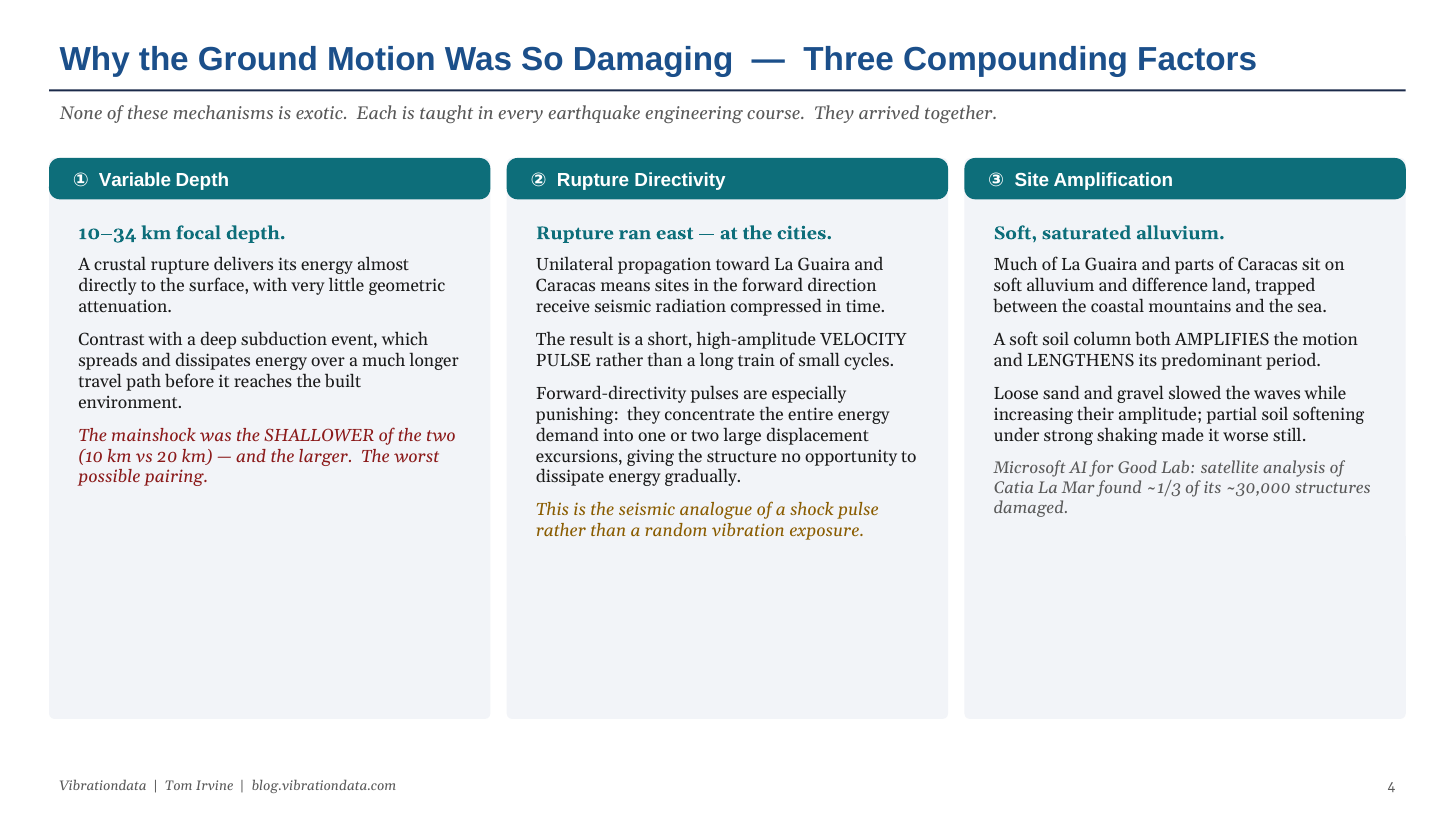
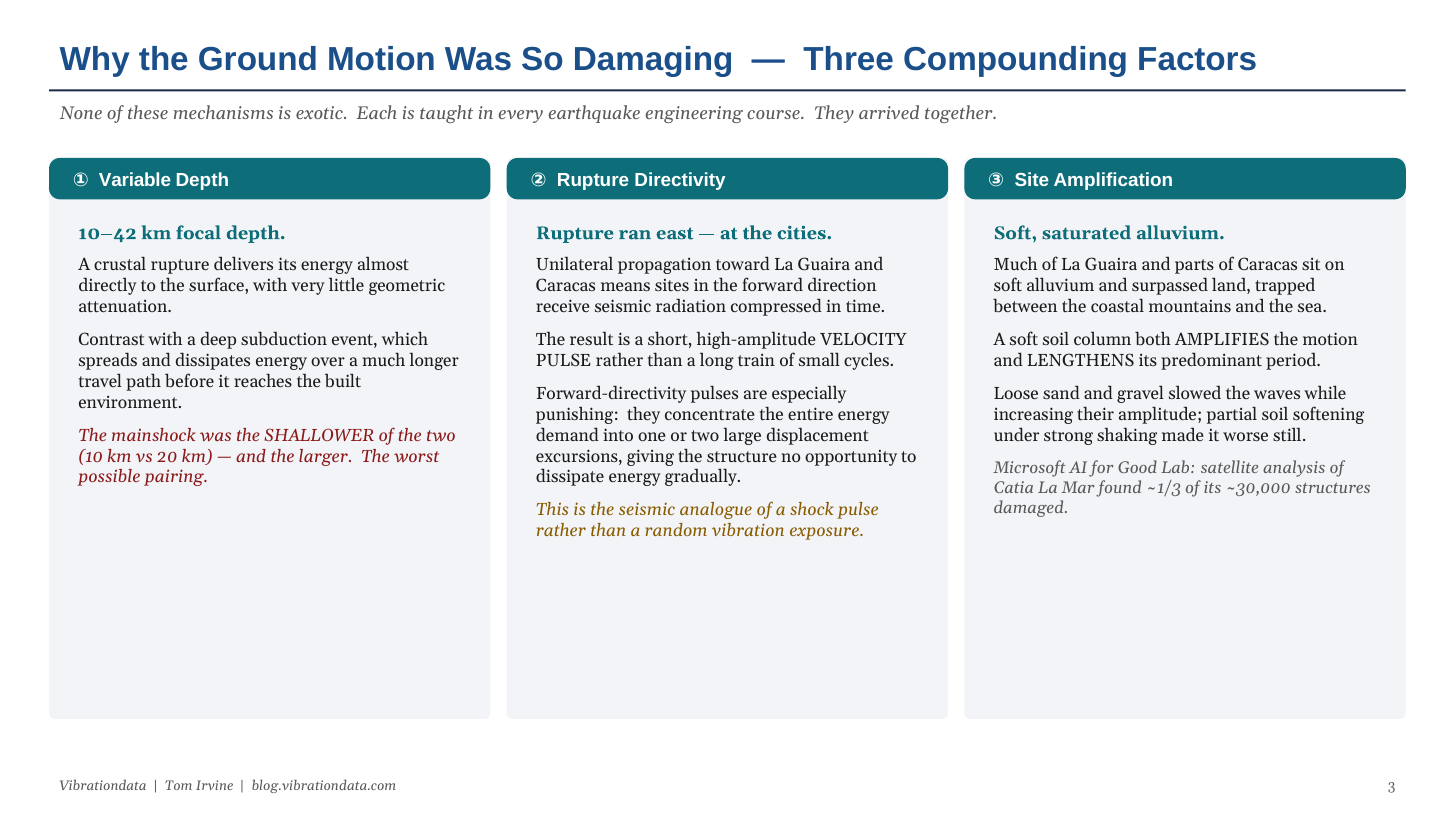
10–34: 10–34 -> 10–42
difference: difference -> surpassed
4: 4 -> 3
